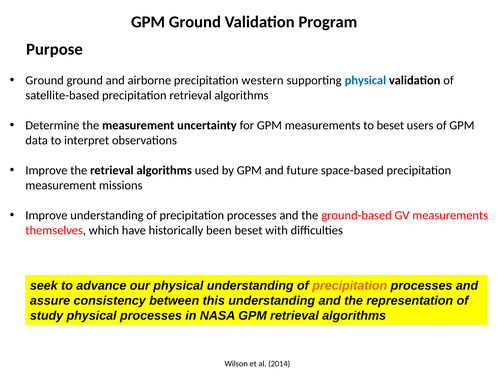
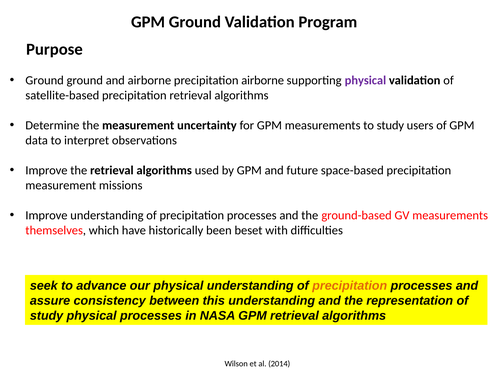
precipitation western: western -> airborne
physical at (365, 80) colour: blue -> purple
to beset: beset -> study
